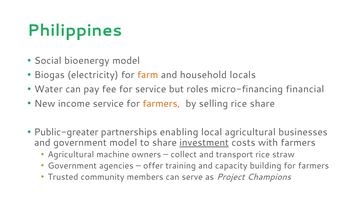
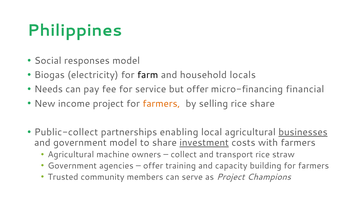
bioenergy: bioenergy -> responses
farm colour: orange -> black
Water: Water -> Needs
but roles: roles -> offer
income service: service -> project
Public-greater: Public-greater -> Public-collect
businesses underline: none -> present
